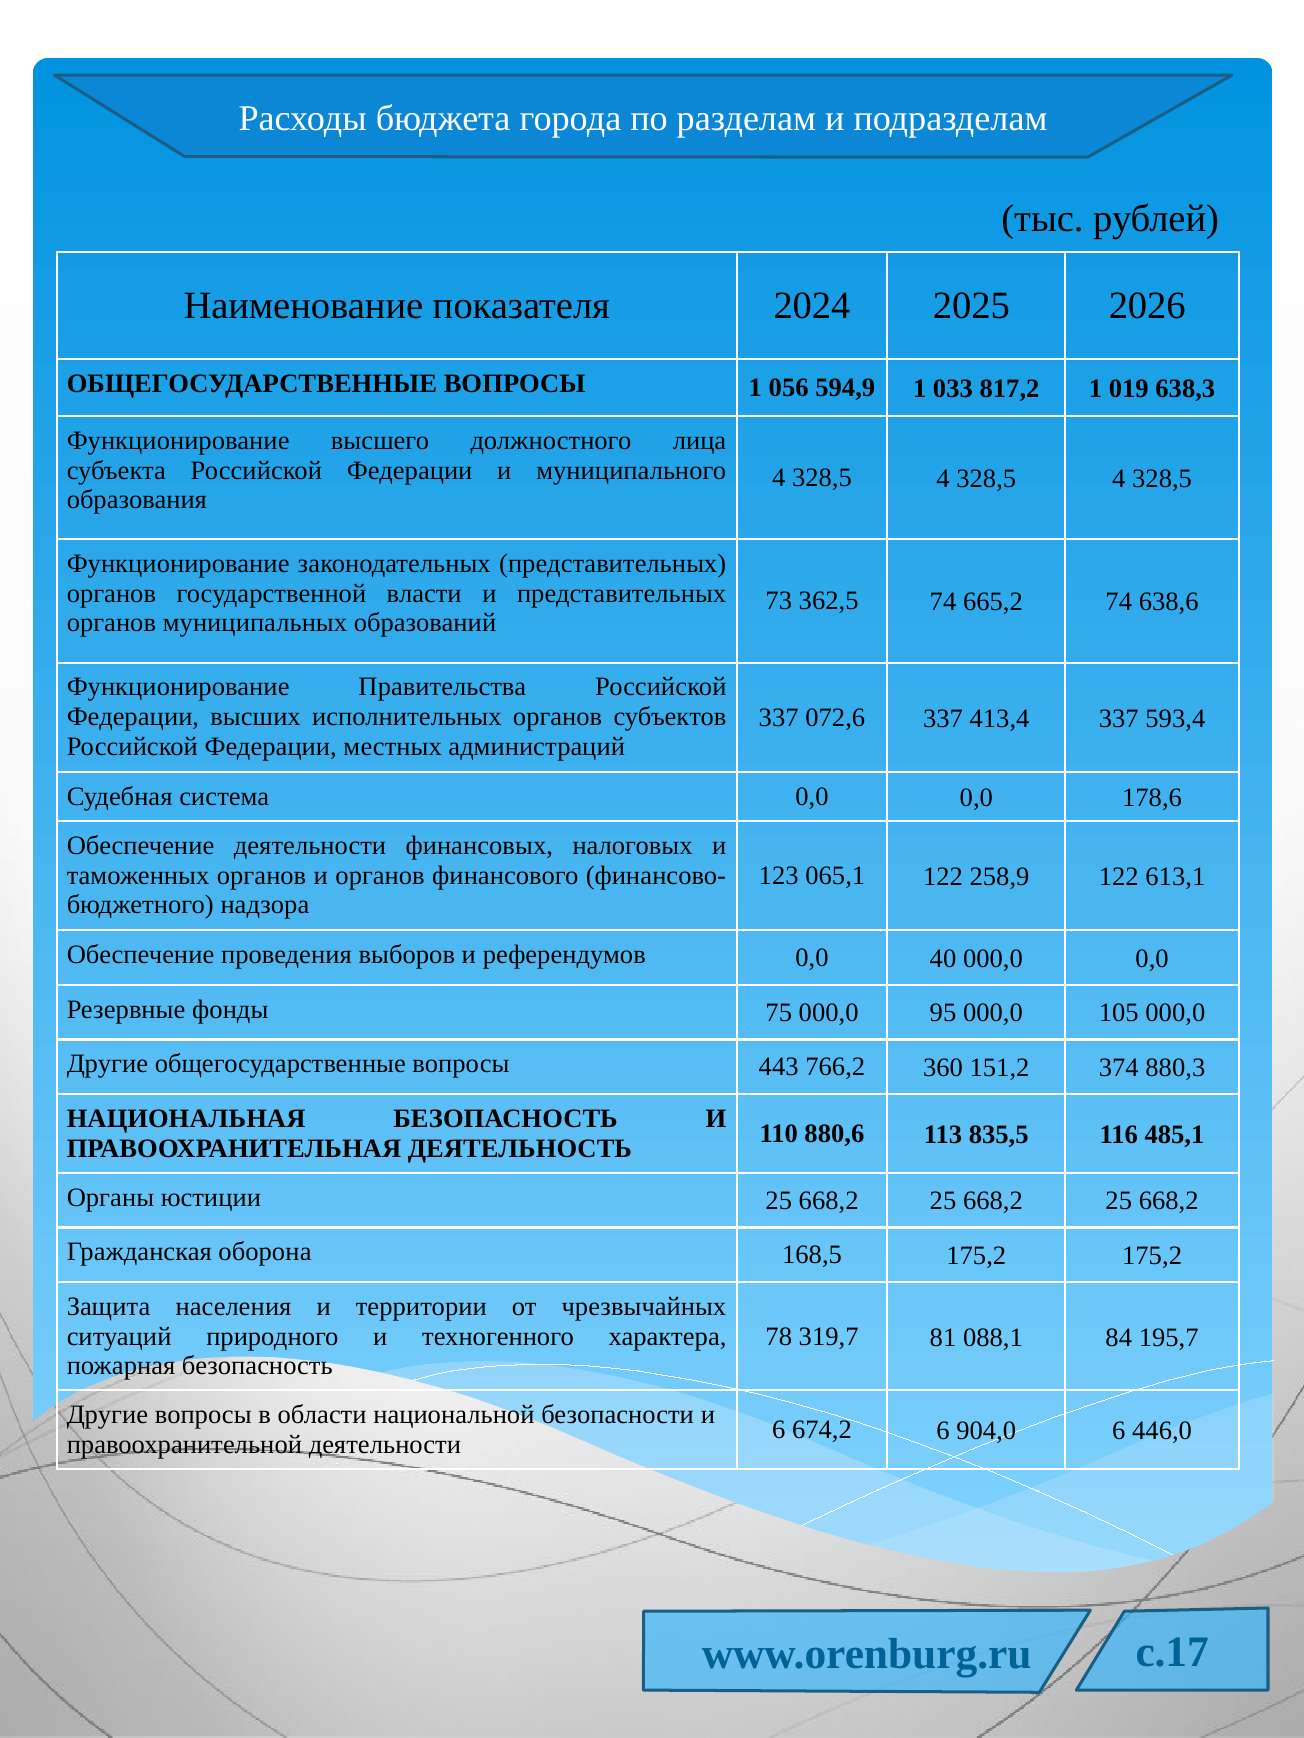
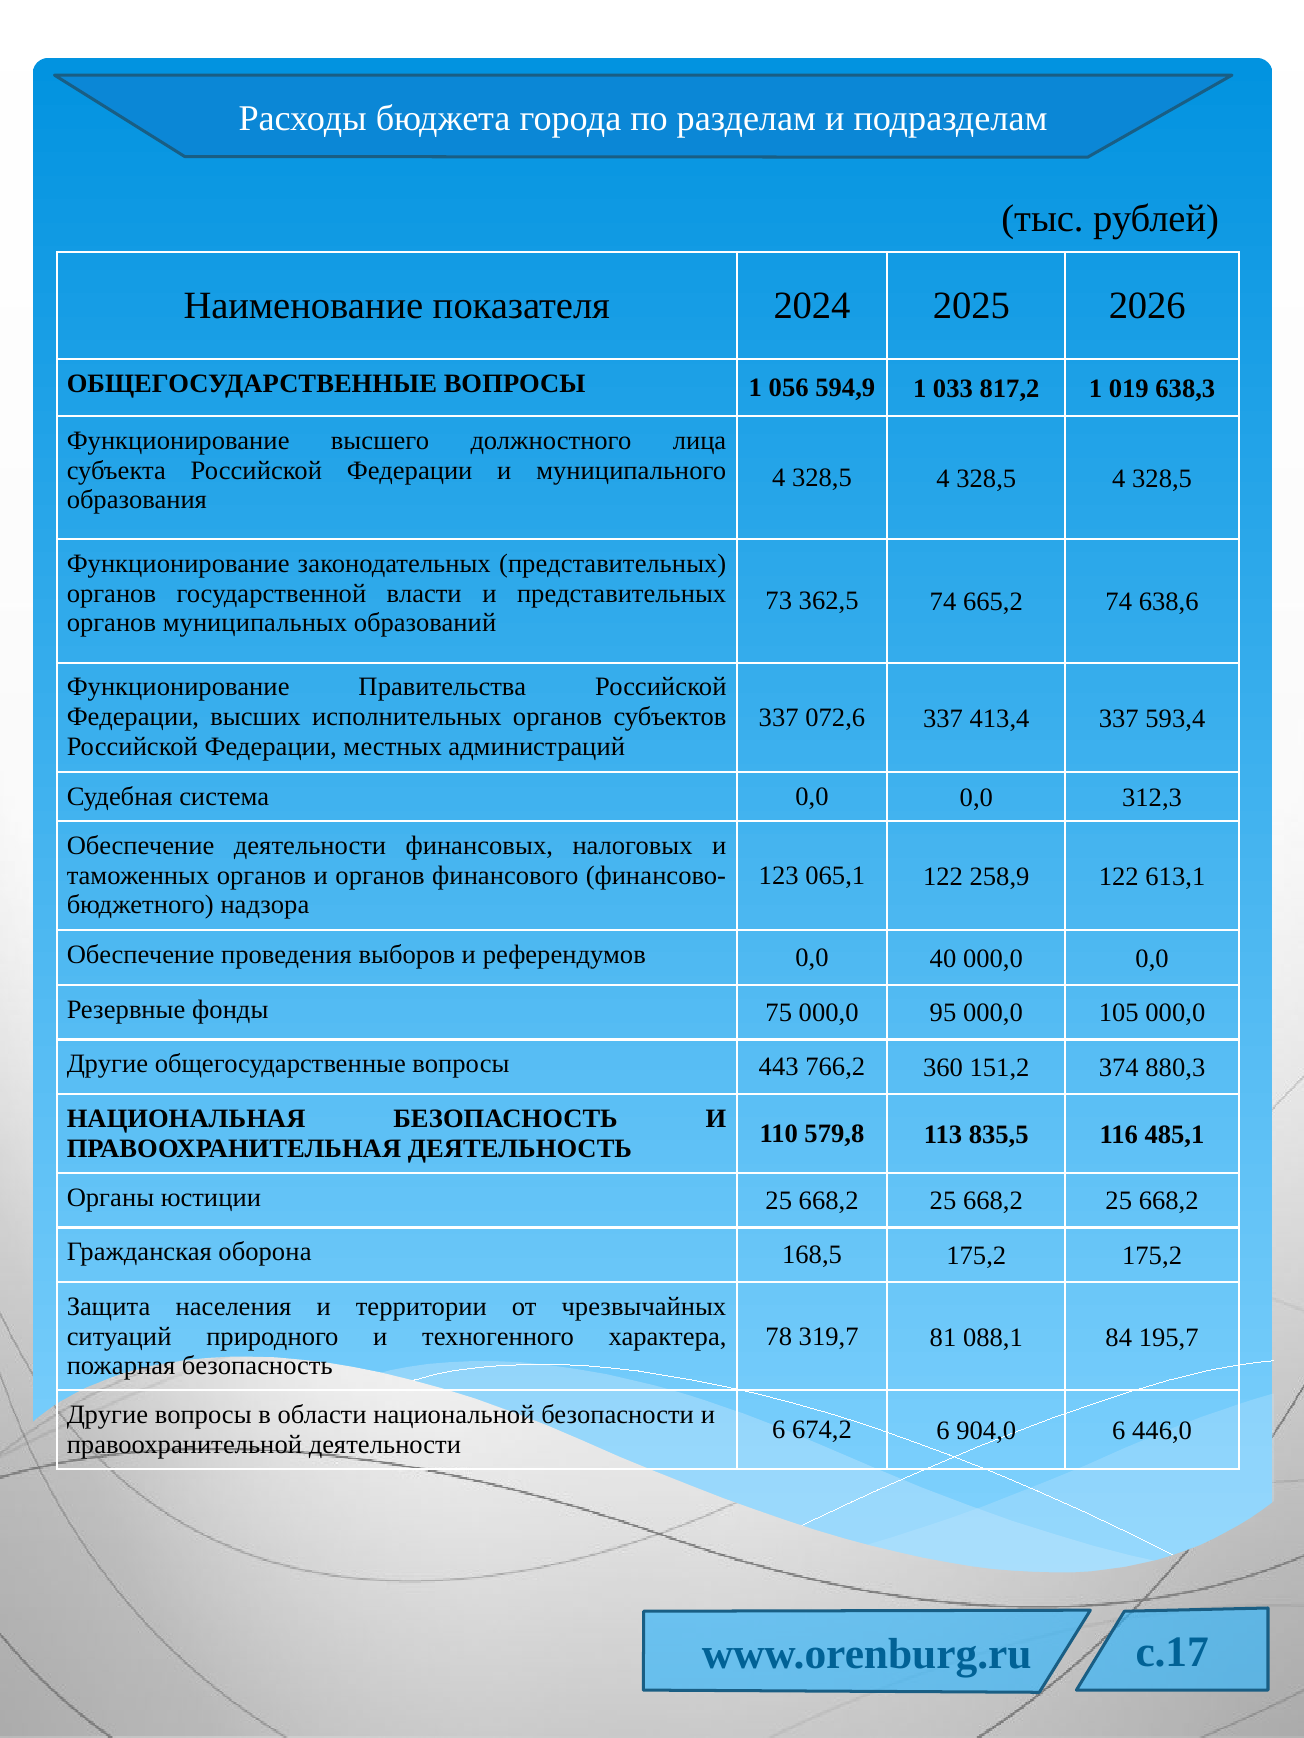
178,6: 178,6 -> 312,3
880,6: 880,6 -> 579,8
